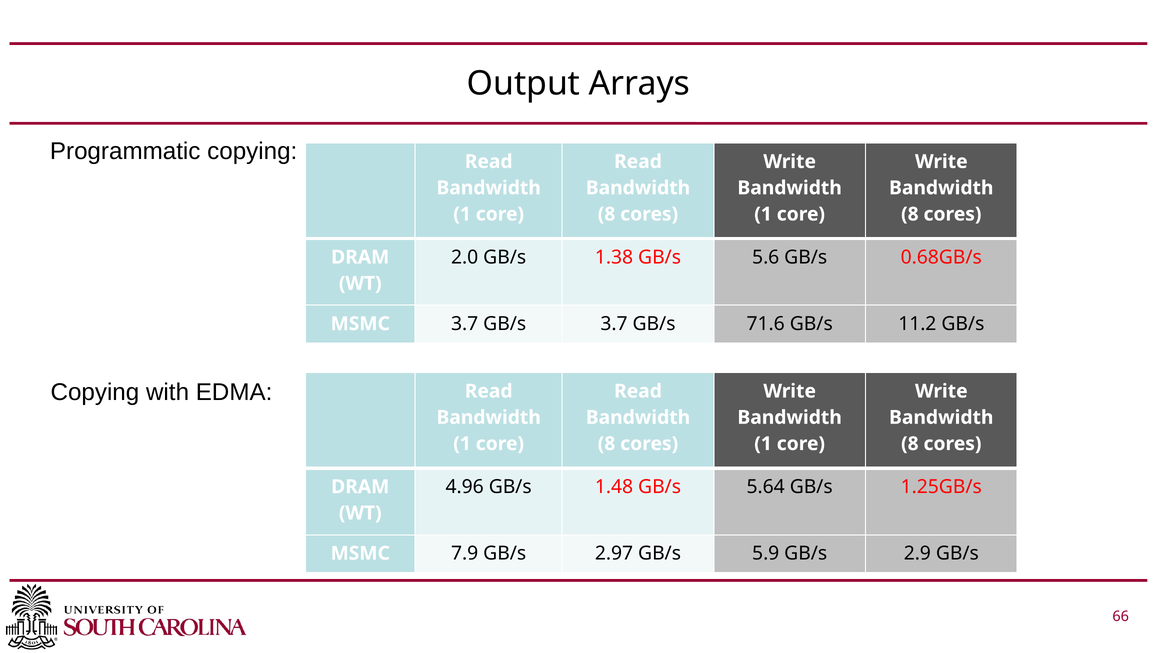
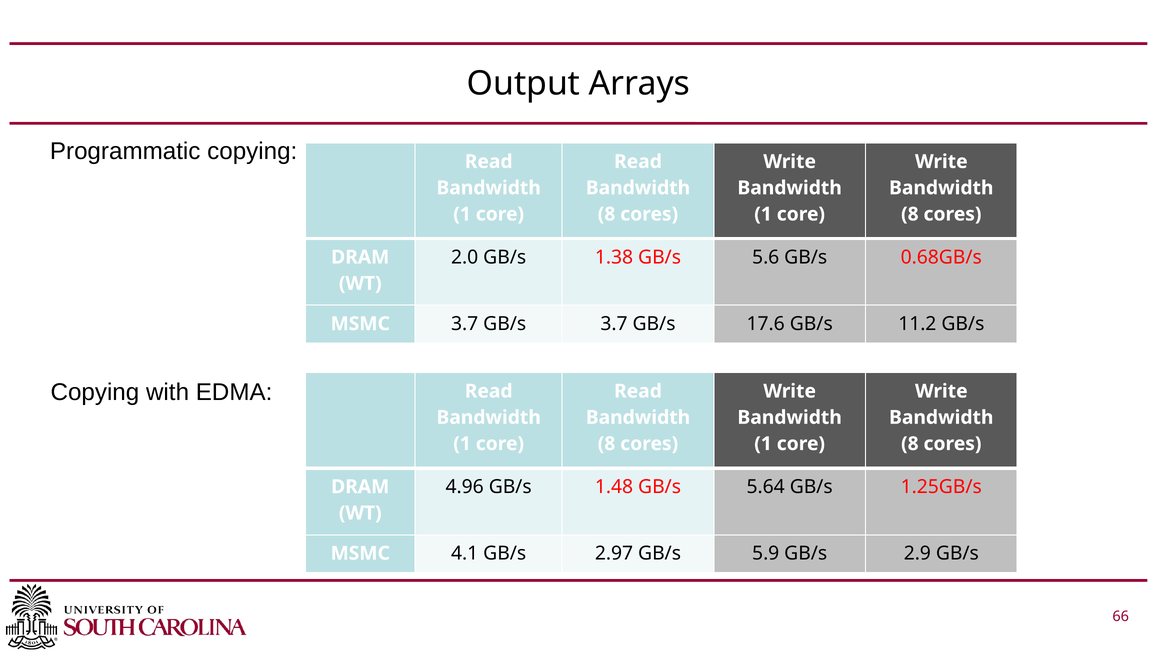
71.6: 71.6 -> 17.6
7.9: 7.9 -> 4.1
